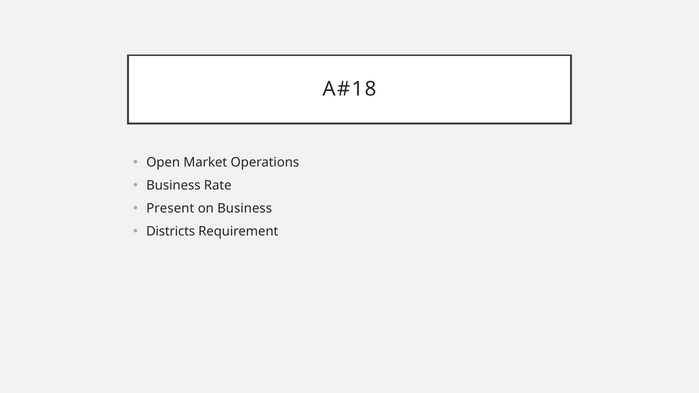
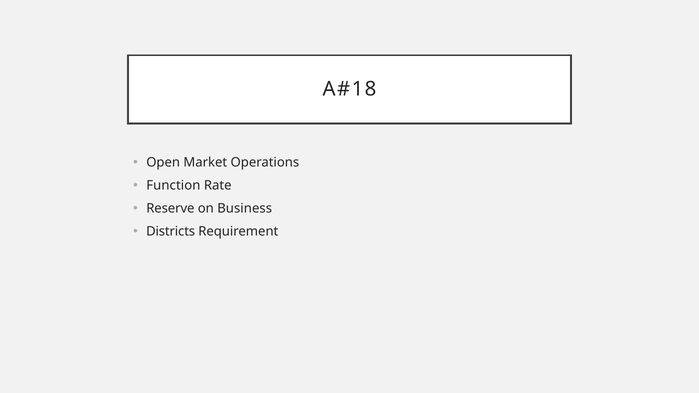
Business at (173, 186): Business -> Function
Present: Present -> Reserve
